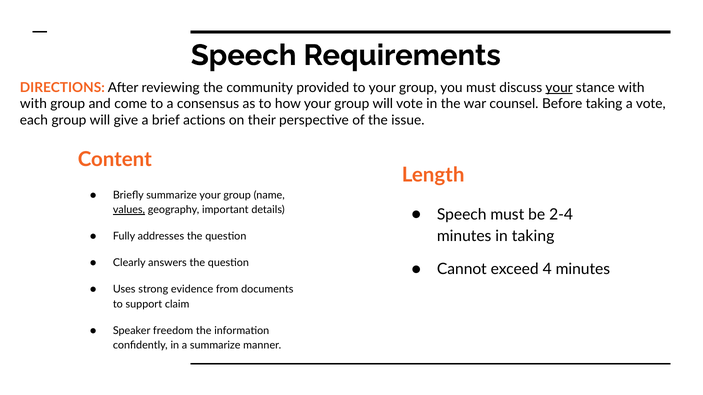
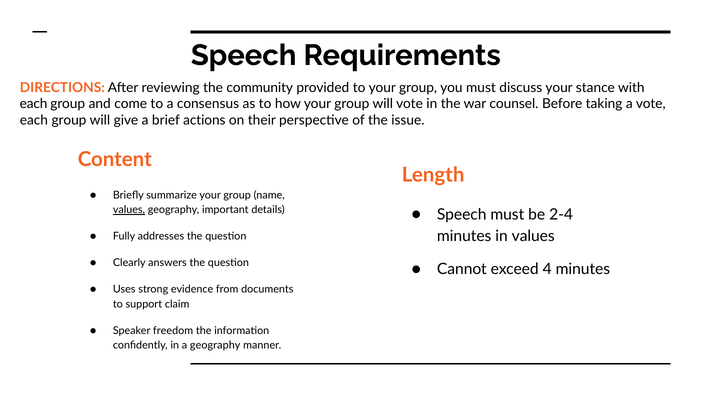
your at (559, 88) underline: present -> none
with at (33, 104): with -> each
in taking: taking -> values
a summarize: summarize -> geography
